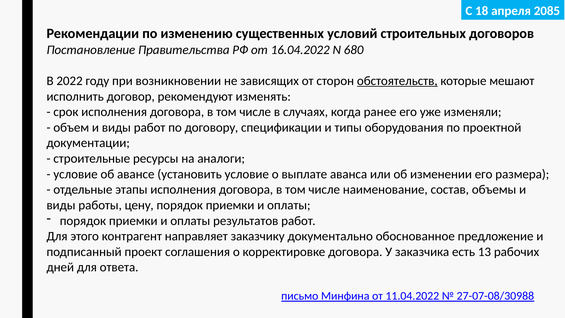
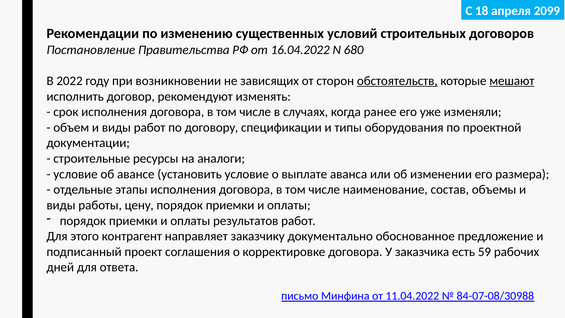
2085: 2085 -> 2099
мешают underline: none -> present
13: 13 -> 59
27-07-08/30988: 27-07-08/30988 -> 84-07-08/30988
